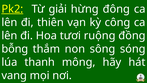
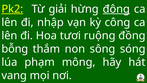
đông underline: none -> present
thiên: thiên -> nhập
thanh: thanh -> phạm
